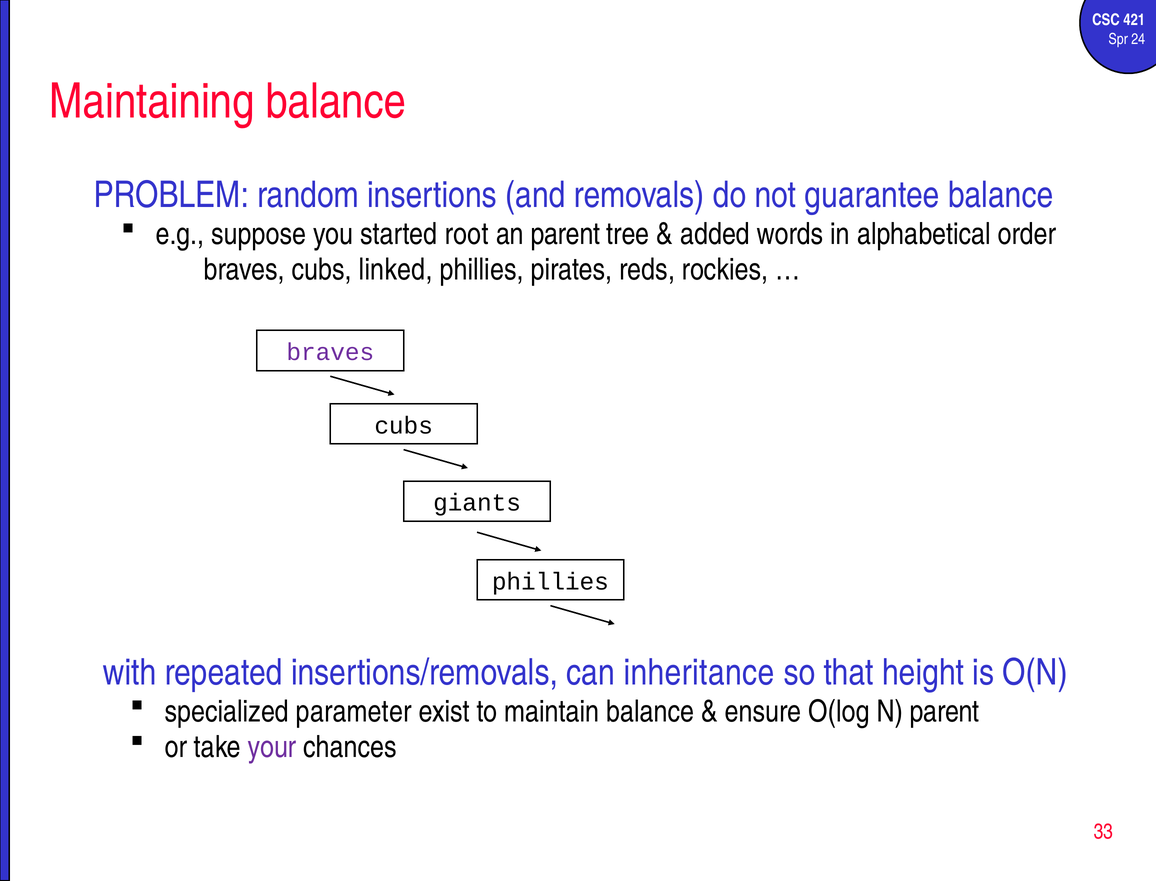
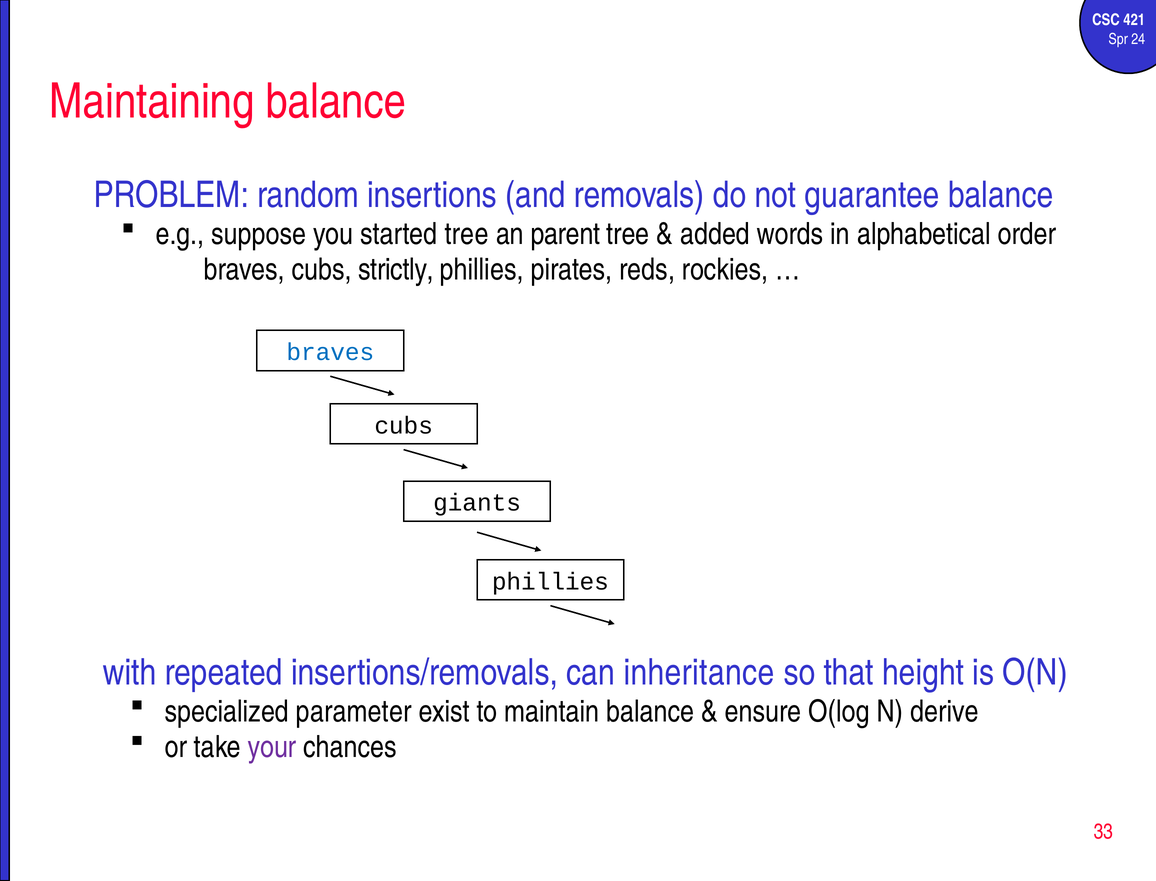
started root: root -> tree
linked: linked -> strictly
braves at (330, 352) colour: purple -> blue
N parent: parent -> derive
